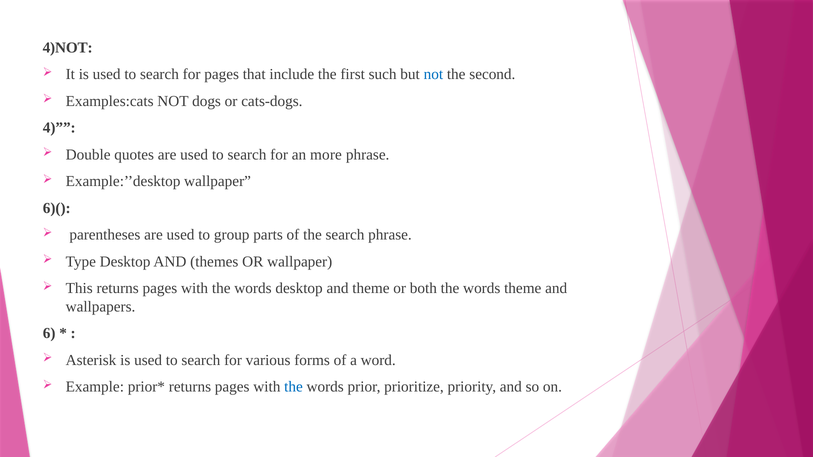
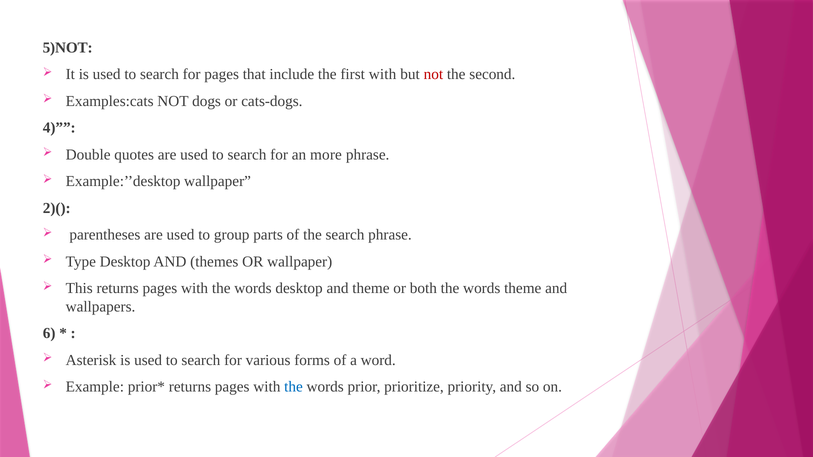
4)NOT: 4)NOT -> 5)NOT
first such: such -> with
not at (433, 74) colour: blue -> red
6)(: 6)( -> 2)(
